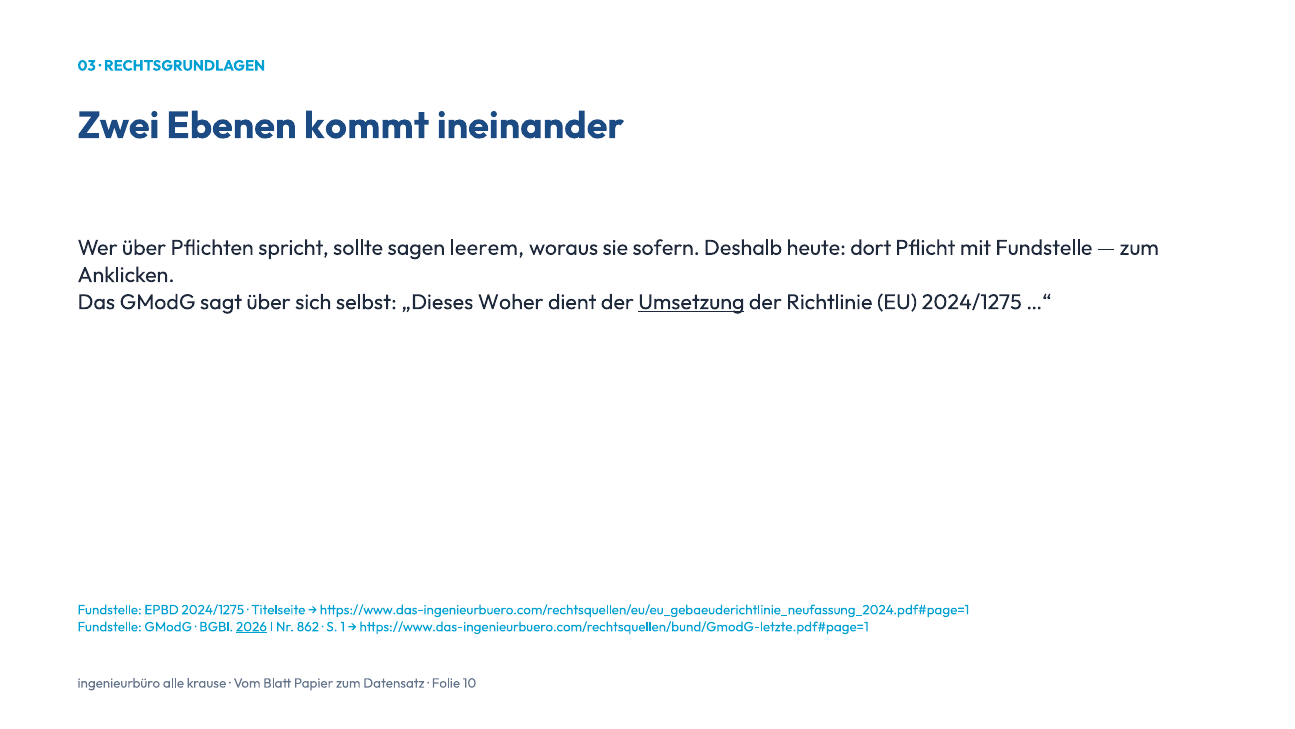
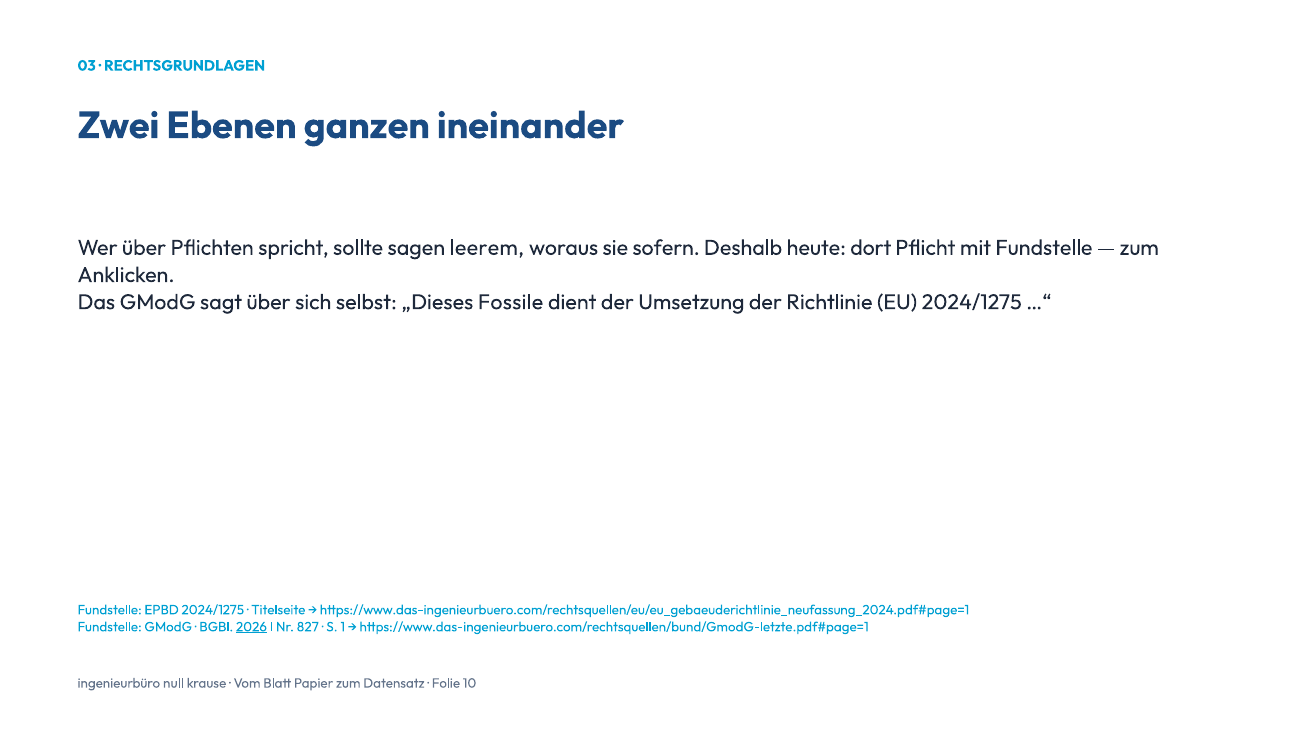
kommt: kommt -> ganzen
Woher: Woher -> Fossile
Umsetzung underline: present -> none
862: 862 -> 827
alle: alle -> null
